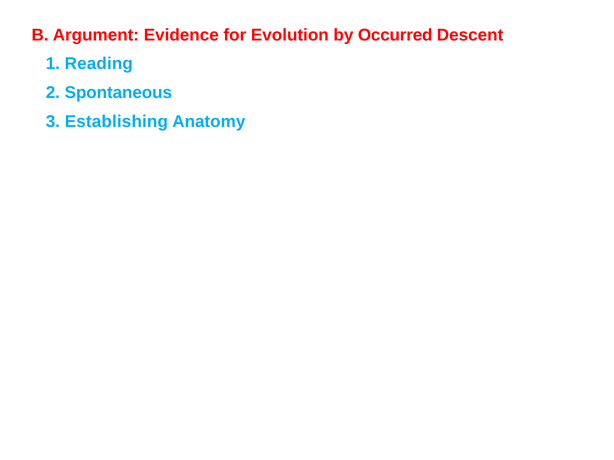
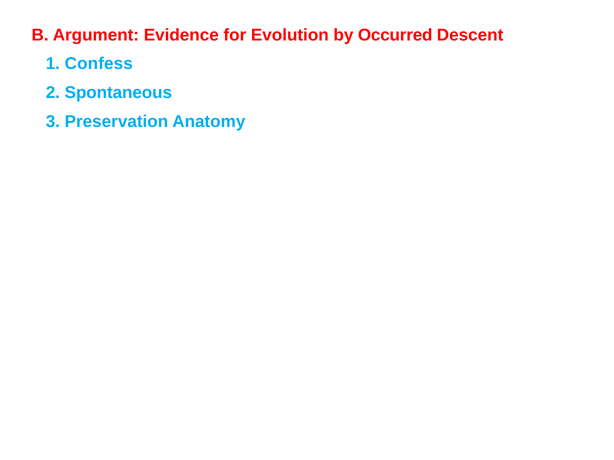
Reading: Reading -> Confess
Establishing: Establishing -> Preservation
